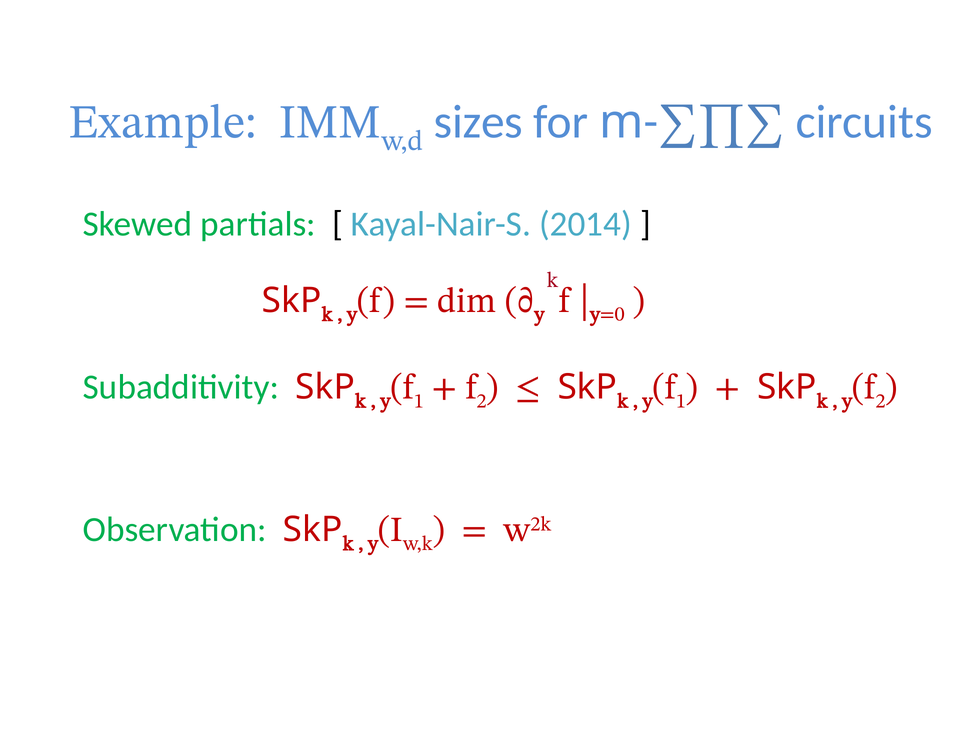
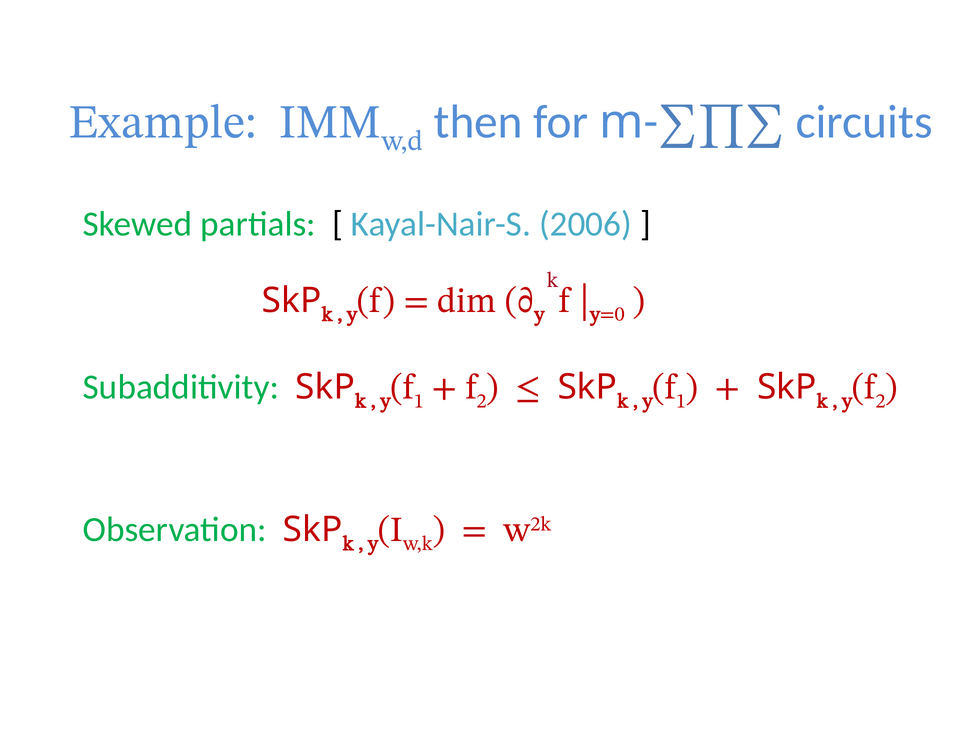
sizes: sizes -> then
2014: 2014 -> 2006
